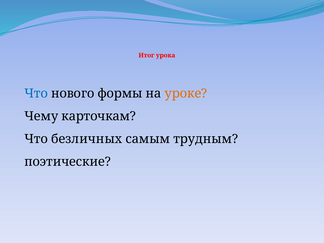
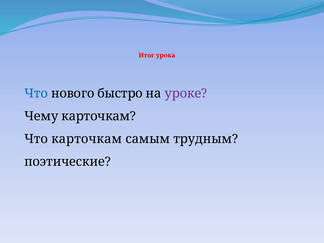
формы: формы -> быстро
уроке colour: orange -> purple
Что безличных: безличных -> карточкам
